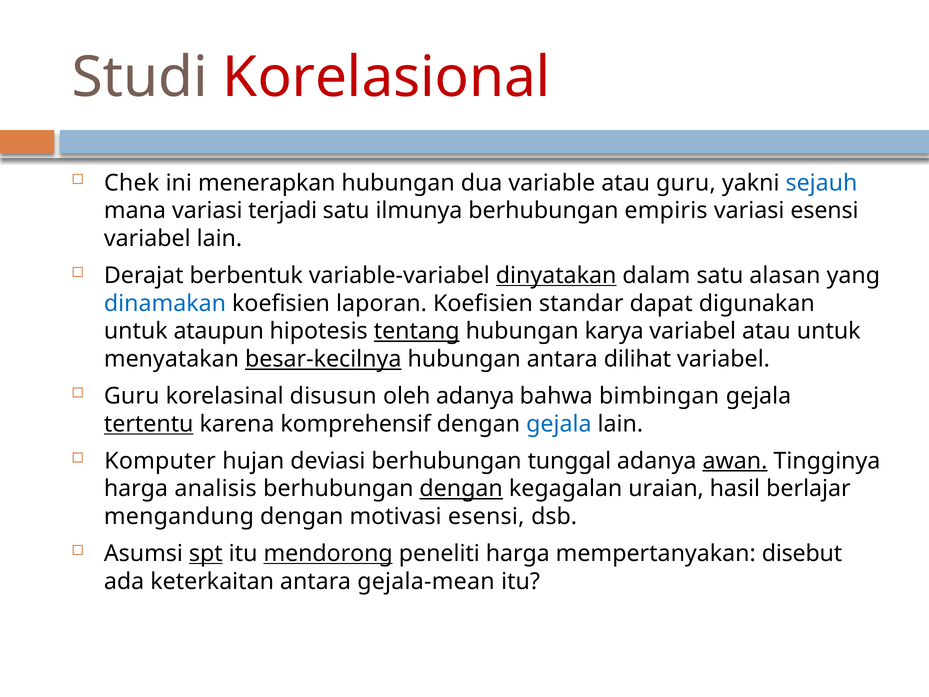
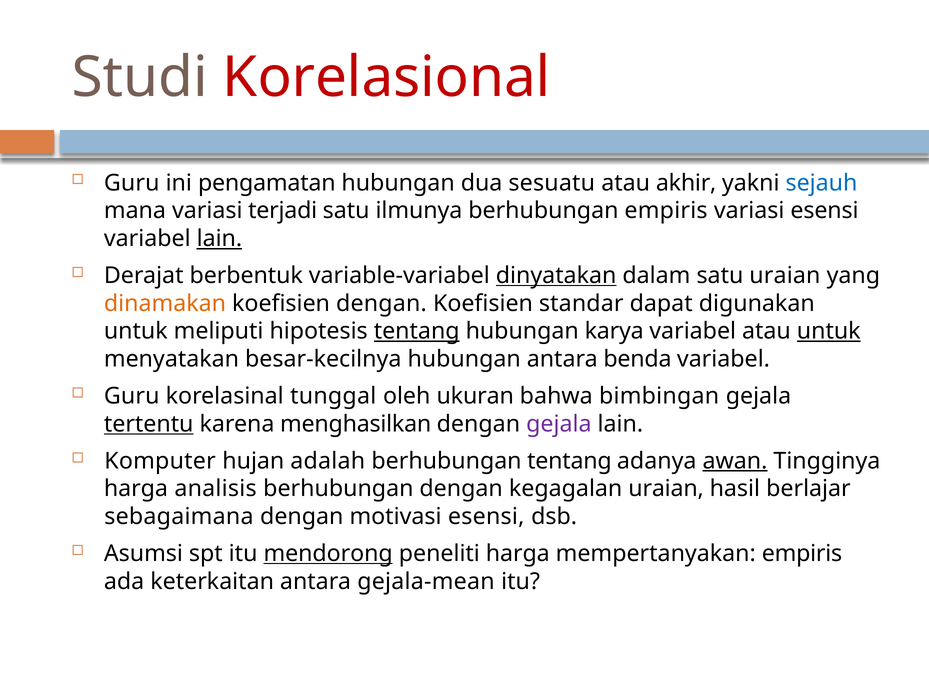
Chek at (132, 183): Chek -> Guru
menerapkan: menerapkan -> pengamatan
variable: variable -> sesuatu
atau guru: guru -> akhir
lain at (219, 239) underline: none -> present
satu alasan: alasan -> uraian
dinamakan colour: blue -> orange
koefisien laporan: laporan -> dengan
ataupun: ataupun -> meliputi
untuk at (829, 331) underline: none -> present
besar-kecilnya underline: present -> none
dilihat: dilihat -> benda
disusun: disusun -> tunggal
oleh adanya: adanya -> ukuran
komprehensif: komprehensif -> menghasilkan
gejala at (559, 424) colour: blue -> purple
deviasi: deviasi -> adalah
berhubungan tunggal: tunggal -> tentang
dengan at (461, 489) underline: present -> none
mengandung: mengandung -> sebagaimana
spt underline: present -> none
mempertanyakan disebut: disebut -> empiris
